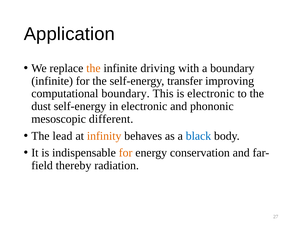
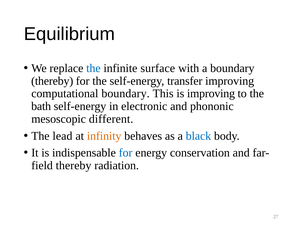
Application: Application -> Equilibrium
the at (93, 68) colour: orange -> blue
driving: driving -> surface
infinite at (52, 81): infinite -> thereby
is electronic: electronic -> improving
dust: dust -> bath
for at (126, 152) colour: orange -> blue
